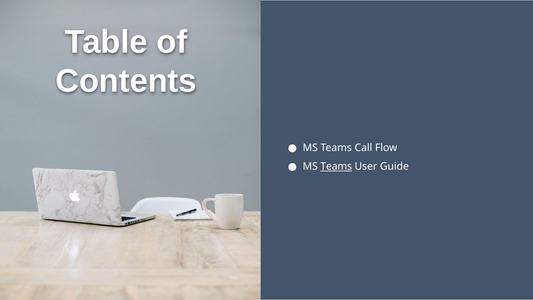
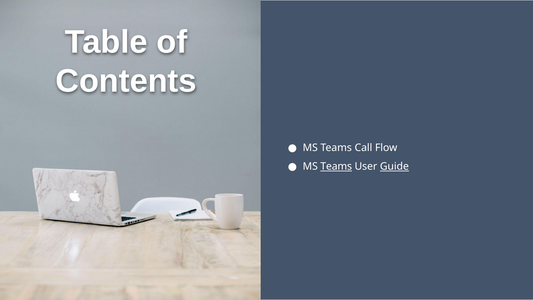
Guide underline: none -> present
